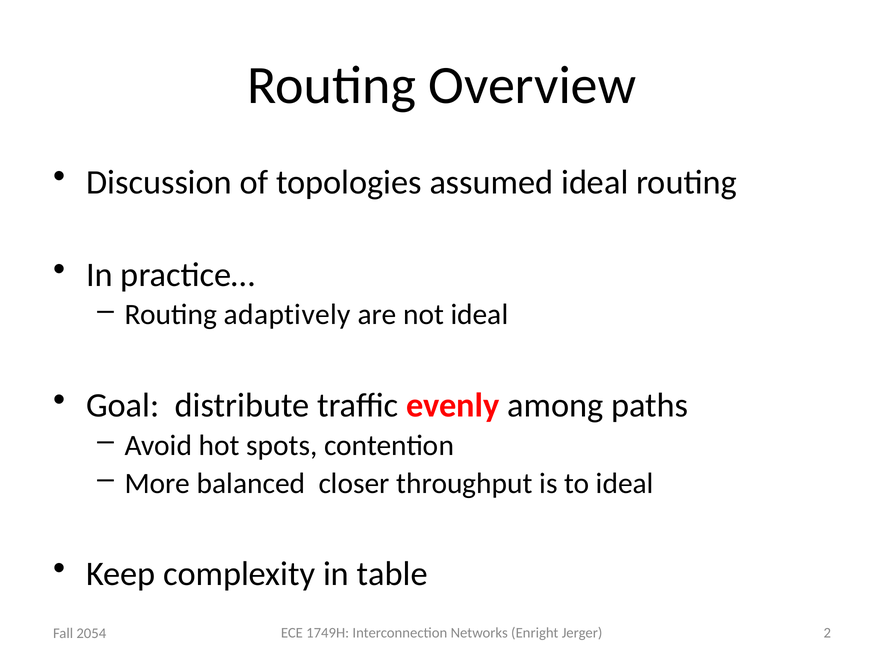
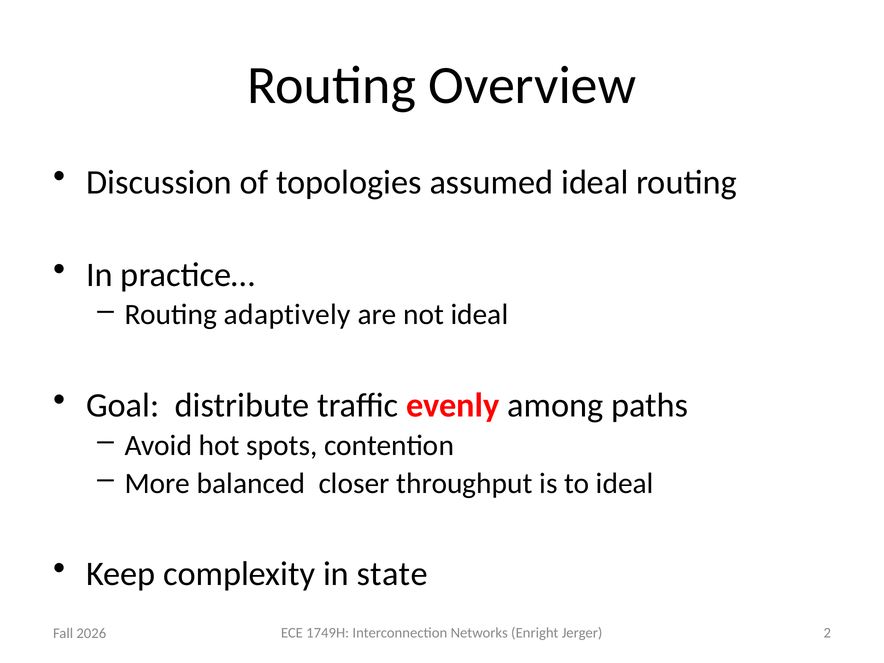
table: table -> state
2054: 2054 -> 2026
